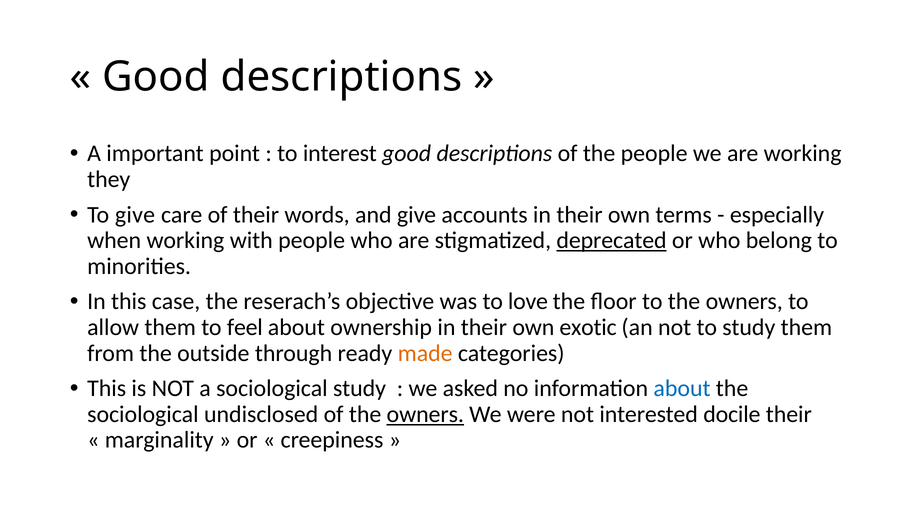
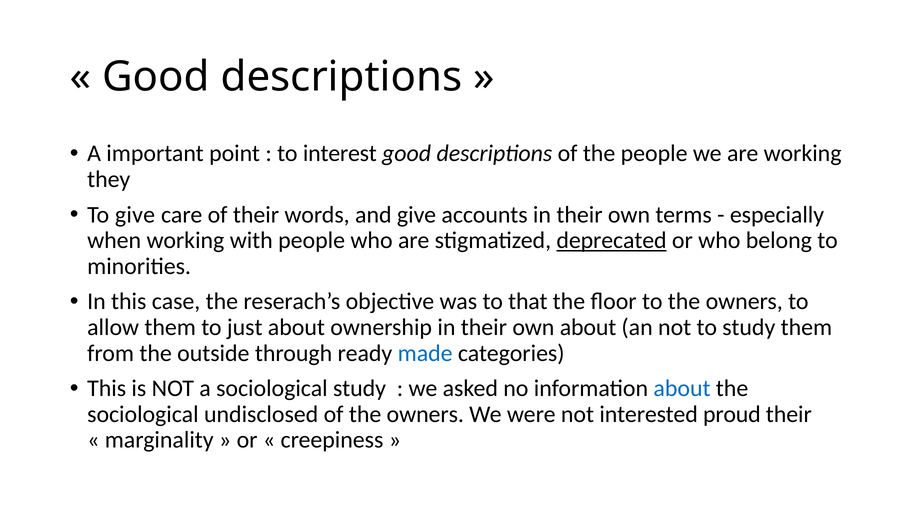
love: love -> that
feel: feel -> just
own exotic: exotic -> about
made colour: orange -> blue
owners at (425, 415) underline: present -> none
docile: docile -> proud
